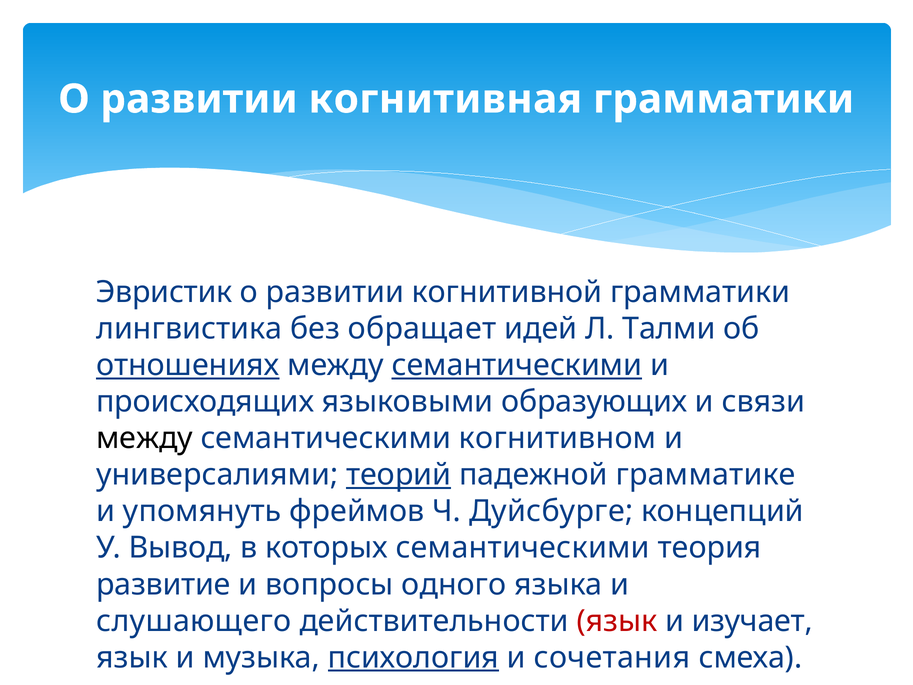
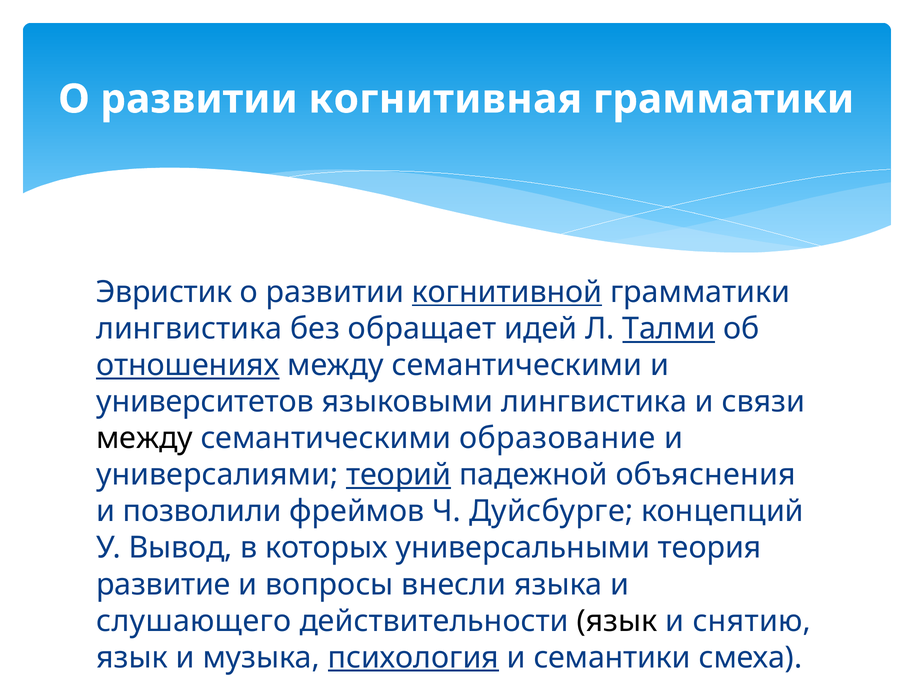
когнитивной underline: none -> present
Талми underline: none -> present
семантическими at (517, 365) underline: present -> none
происходящих: происходящих -> университетов
языковыми образующих: образующих -> лингвистика
когнитивном: когнитивном -> образование
грамматике: грамматике -> объяснения
упомянуть: упомянуть -> позволили
которых семантическими: семантическими -> универсальными
одного: одного -> внесли
язык at (617, 621) colour: red -> black
изучает: изучает -> снятию
сочетания: сочетания -> семантики
